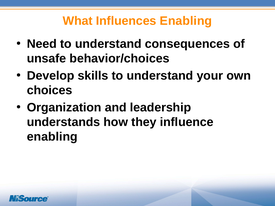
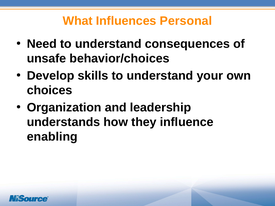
Influences Enabling: Enabling -> Personal
